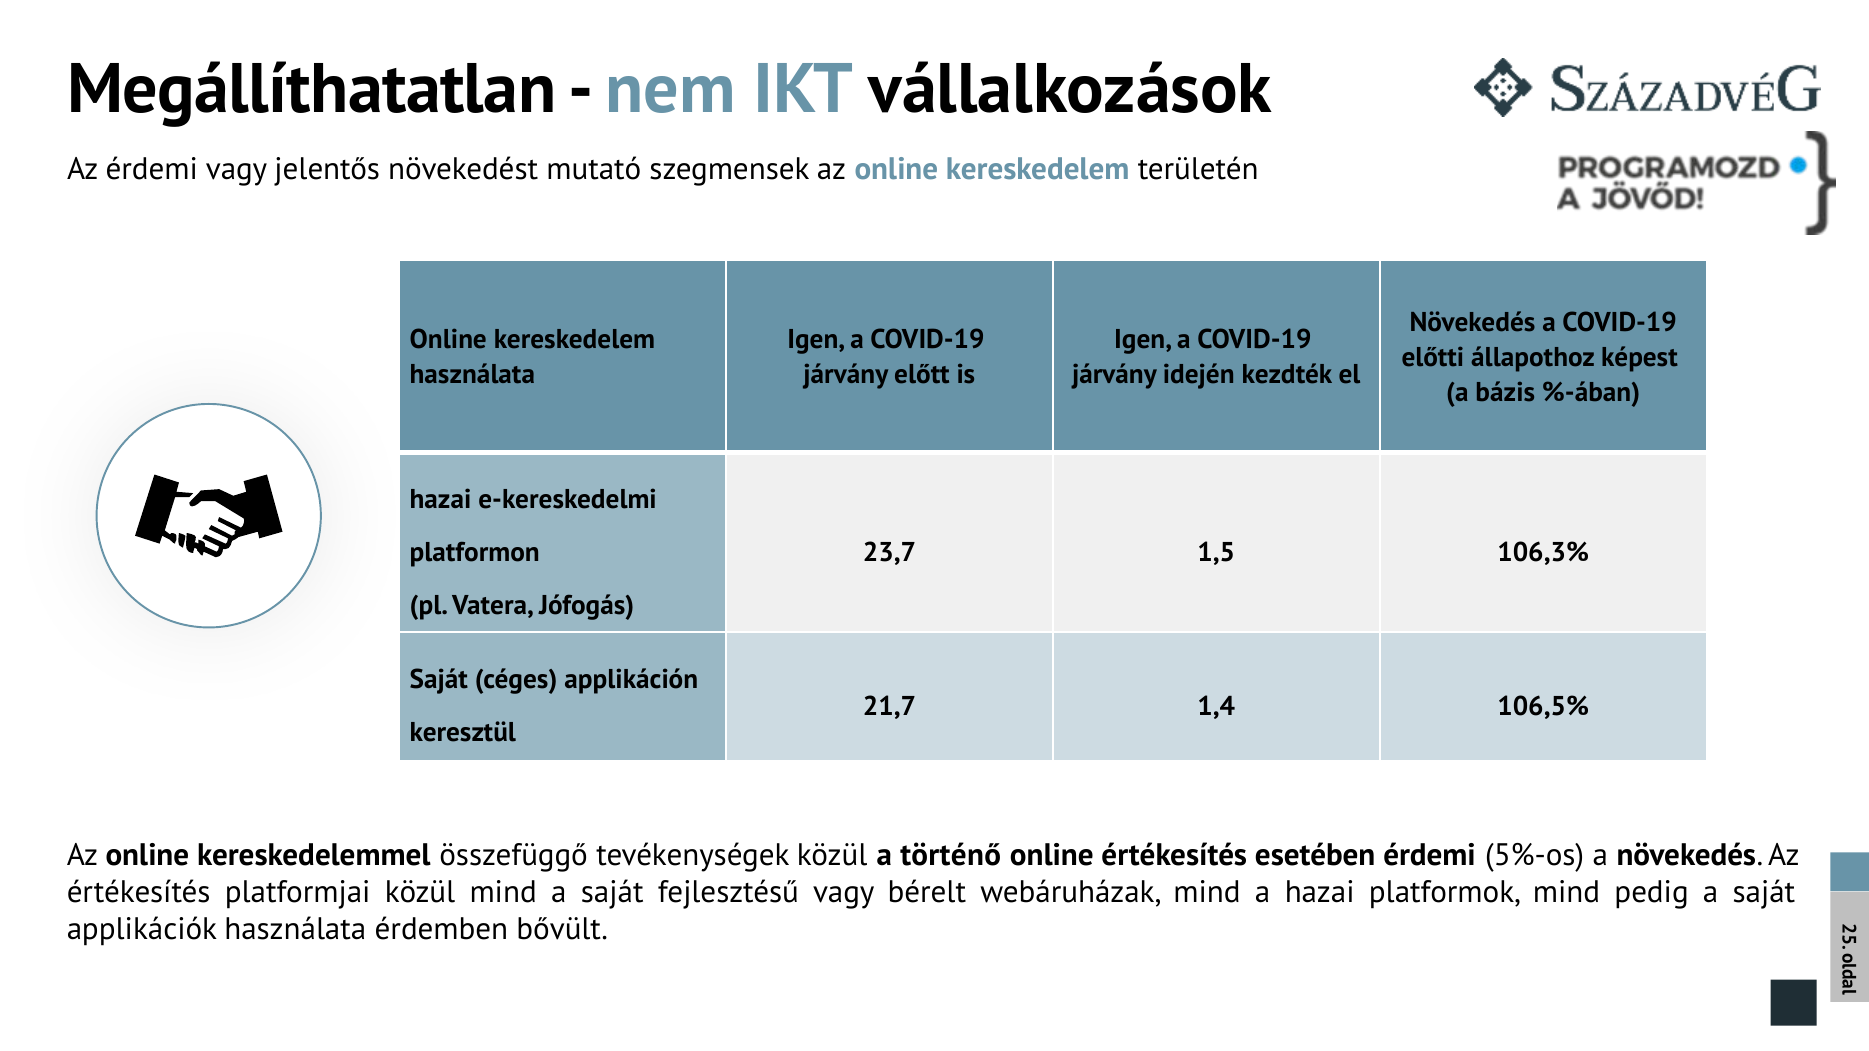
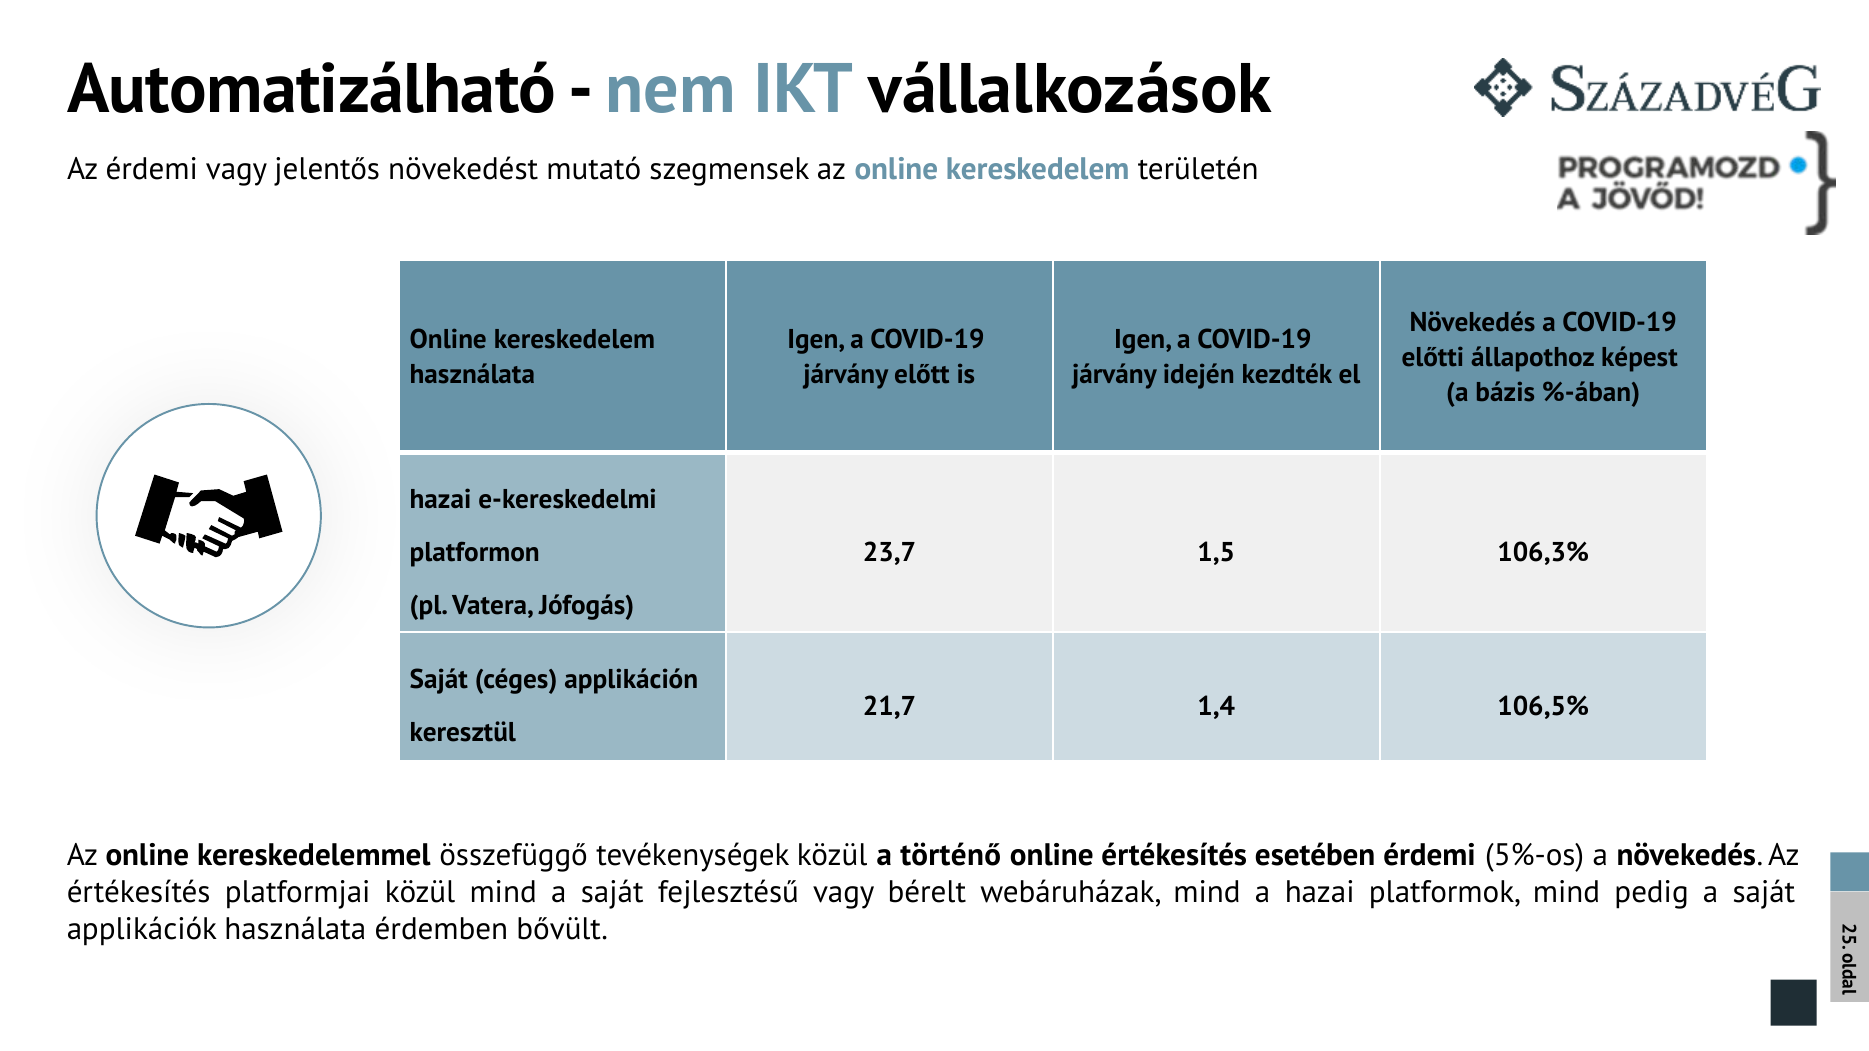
Megállíthatatlan: Megállíthatatlan -> Automatizálható
